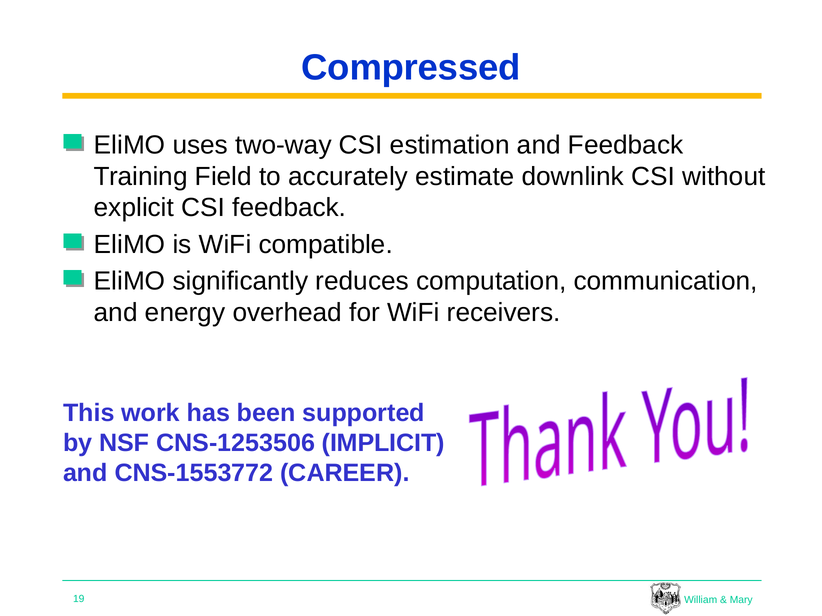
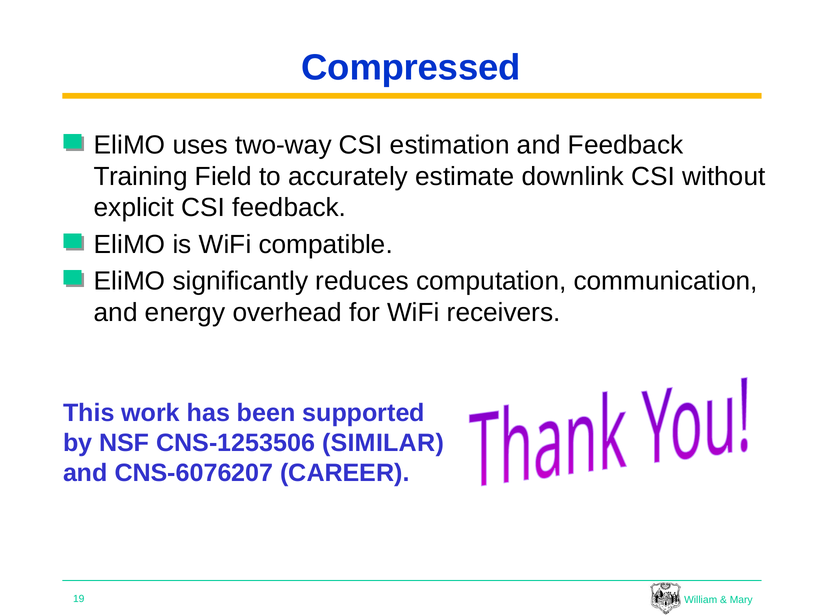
IMPLICIT: IMPLICIT -> SIMILAR
CNS-1553772: CNS-1553772 -> CNS-6076207
